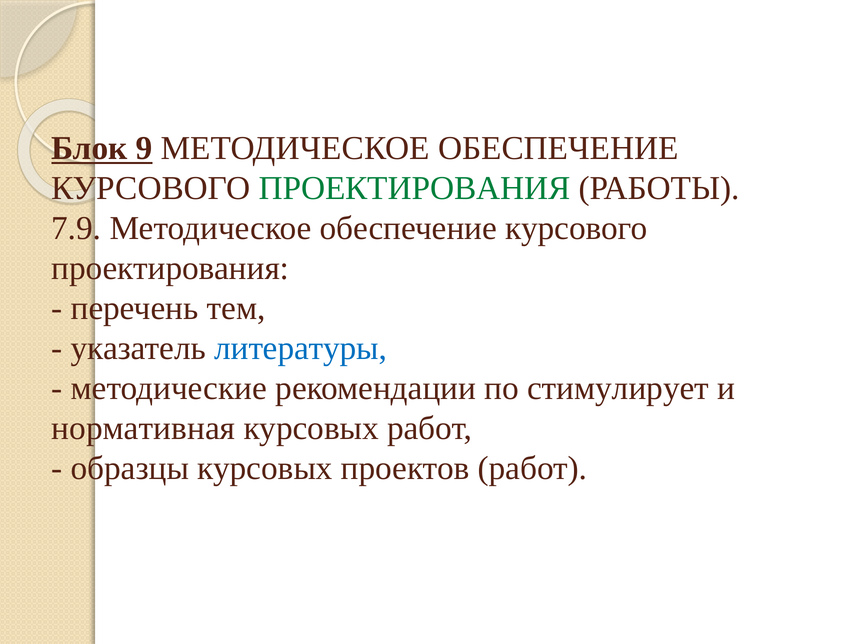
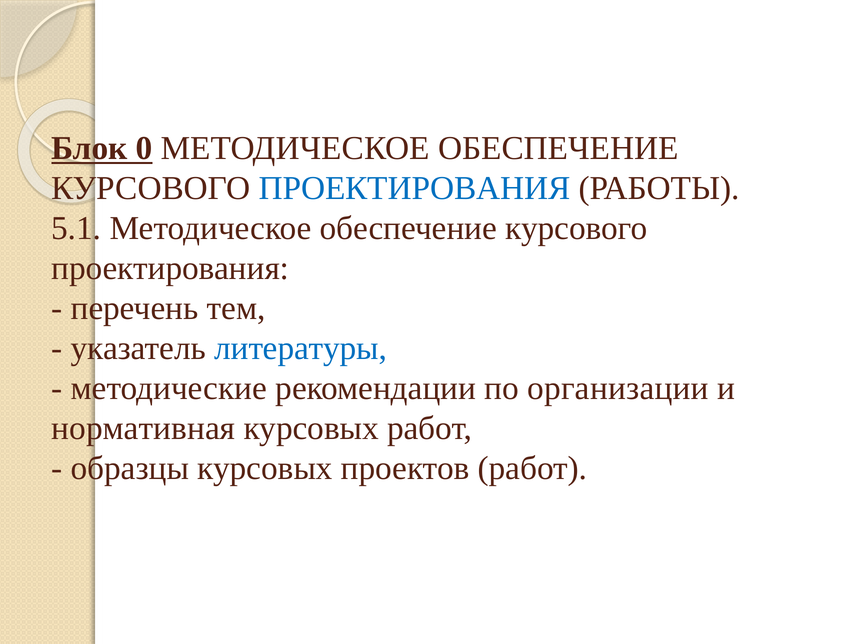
9: 9 -> 0
ПРОЕКТИРОВАНИЯ at (415, 188) colour: green -> blue
7.9: 7.9 -> 5.1
стимулирует: стимулирует -> организации
